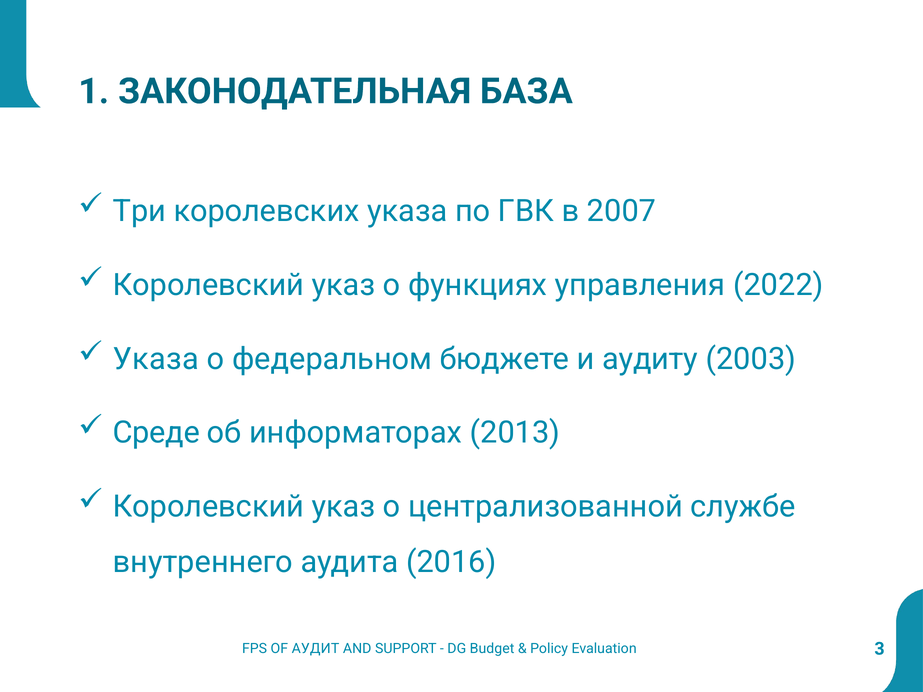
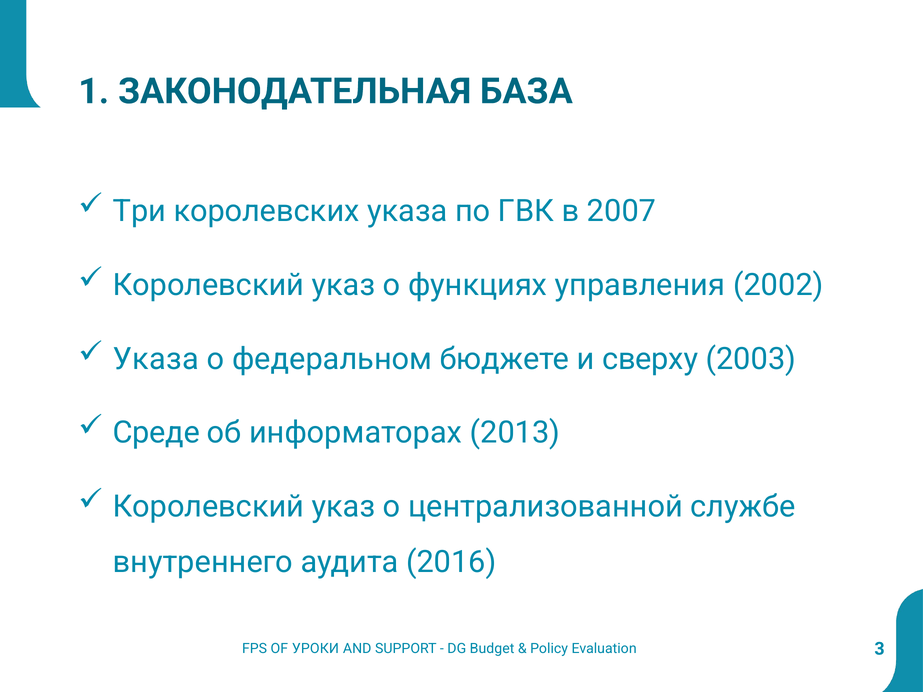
2022: 2022 -> 2002
аудиту: аудиту -> сверху
АУДИТ: АУДИТ -> УРОКИ
